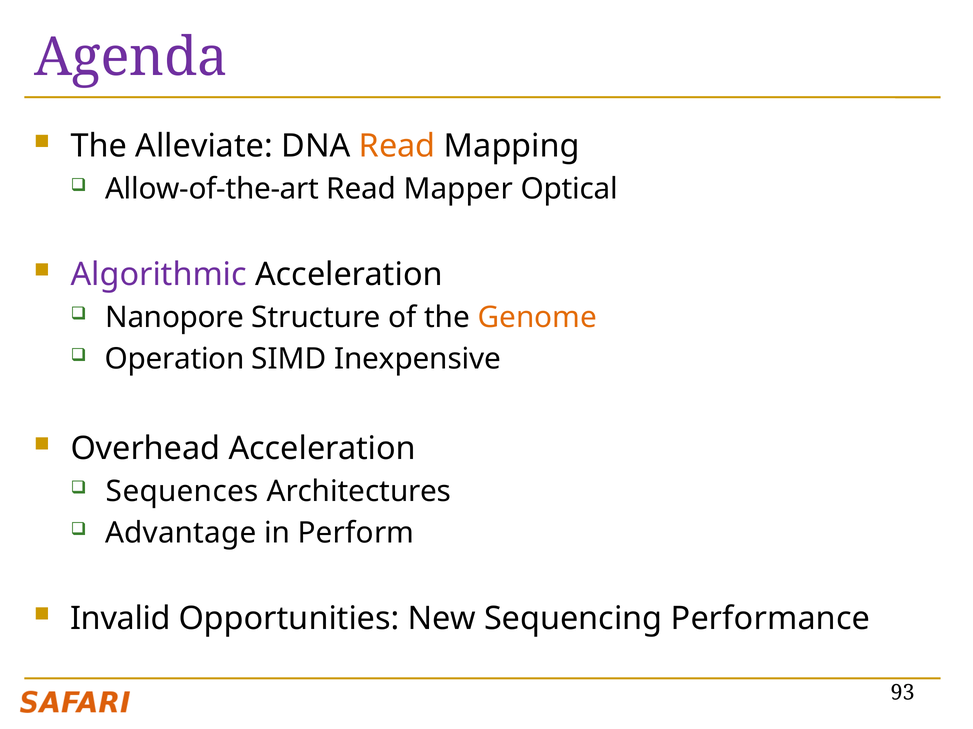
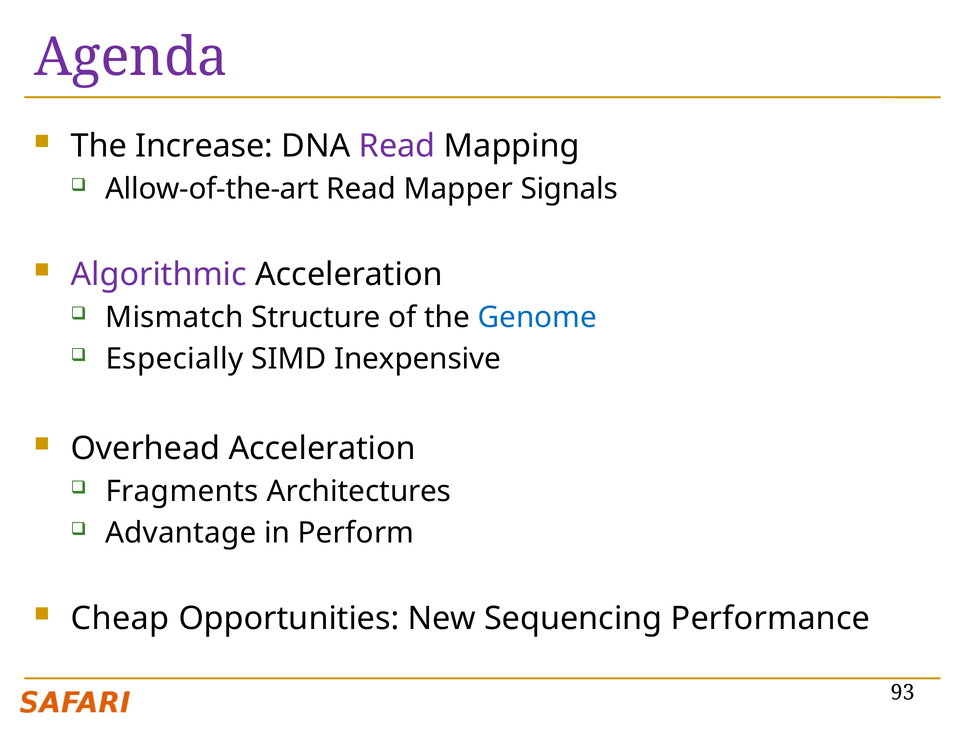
Alleviate: Alleviate -> Increase
Read at (397, 146) colour: orange -> purple
Optical: Optical -> Signals
Nanopore: Nanopore -> Mismatch
Genome colour: orange -> blue
Operation: Operation -> Especially
Sequences: Sequences -> Fragments
Invalid: Invalid -> Cheap
